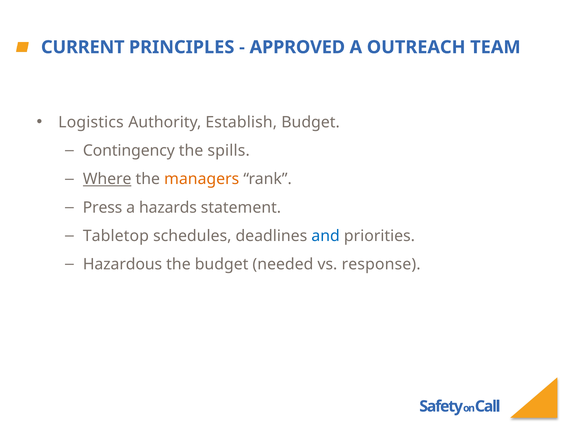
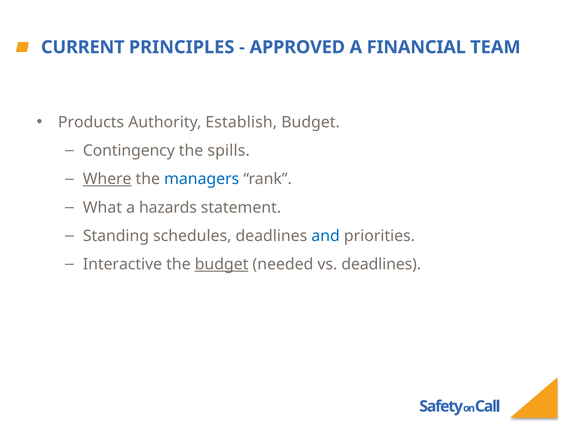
OUTREACH: OUTREACH -> FINANCIAL
Logistics: Logistics -> Products
managers colour: orange -> blue
Press: Press -> What
Tabletop: Tabletop -> Standing
Hazardous: Hazardous -> Interactive
budget at (222, 265) underline: none -> present
vs response: response -> deadlines
